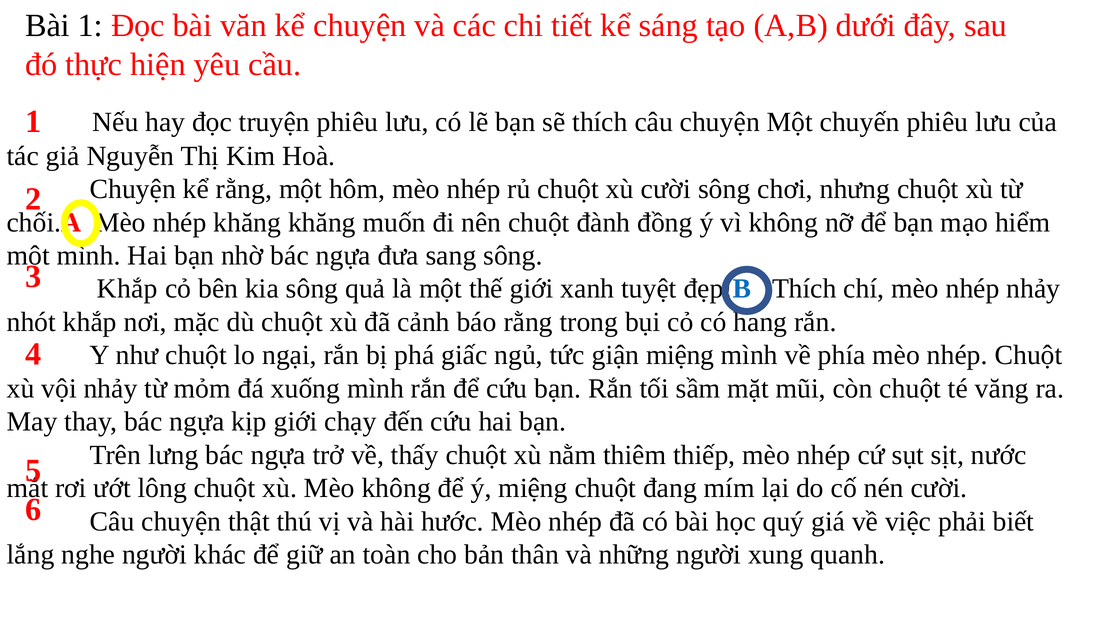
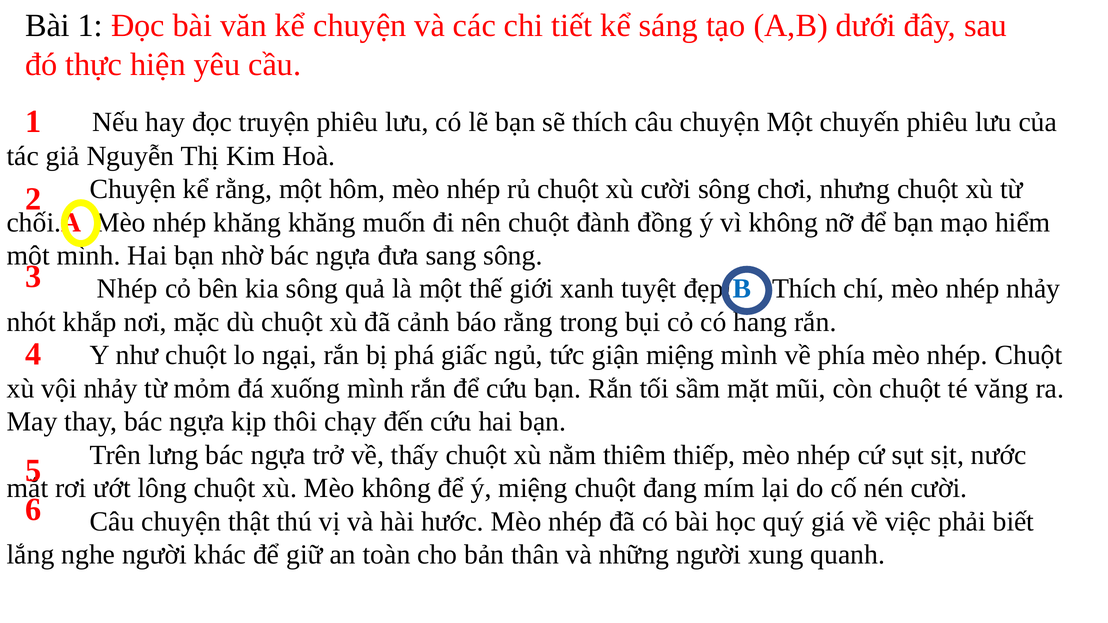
Khắp at (127, 289): Khắp -> Nhép
kịp giới: giới -> thôi
